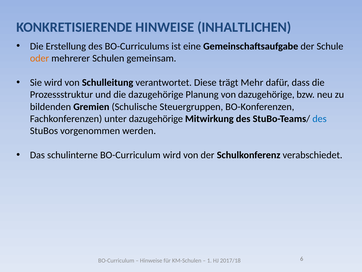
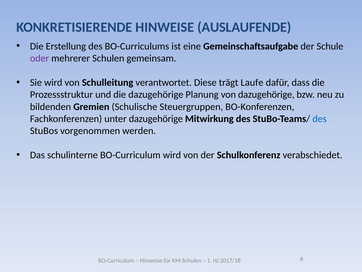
INHALTLICHEN: INHALTLICHEN -> AUSLAUFENDE
oder colour: orange -> purple
Mehr: Mehr -> Laufe
